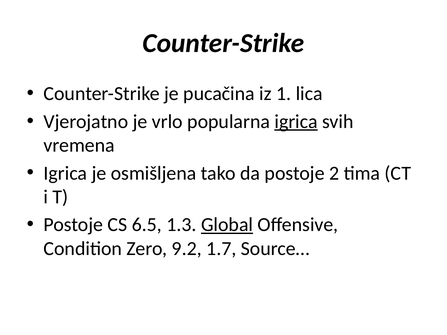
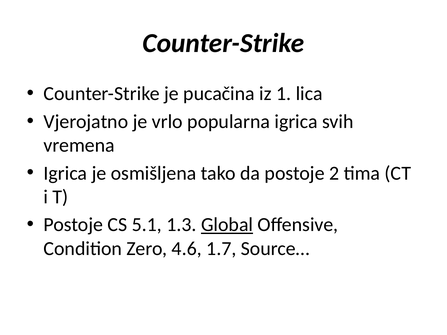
igrica at (296, 122) underline: present -> none
6.5: 6.5 -> 5.1
9.2: 9.2 -> 4.6
